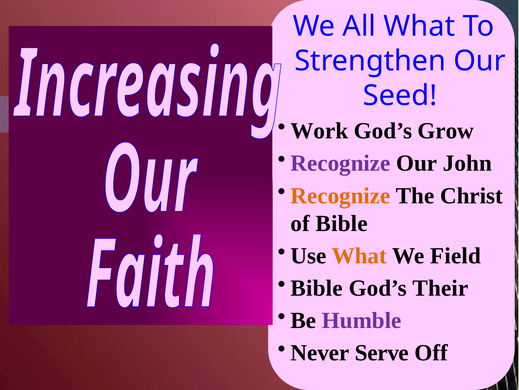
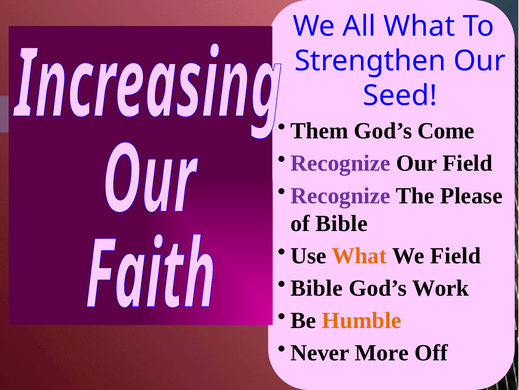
Work: Work -> Them
Grow: Grow -> Come
Our John: John -> Field
Recognize at (340, 195) colour: orange -> purple
Christ: Christ -> Please
Their: Their -> Work
Humble colour: purple -> orange
Serve: Serve -> More
